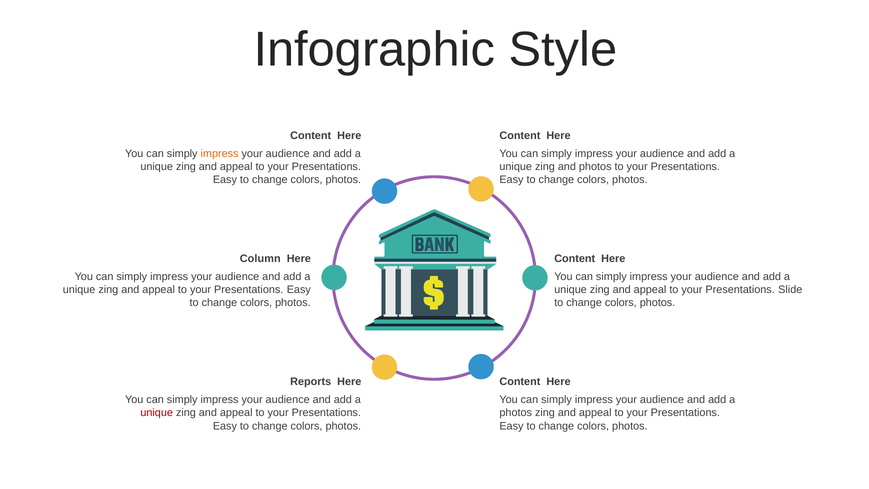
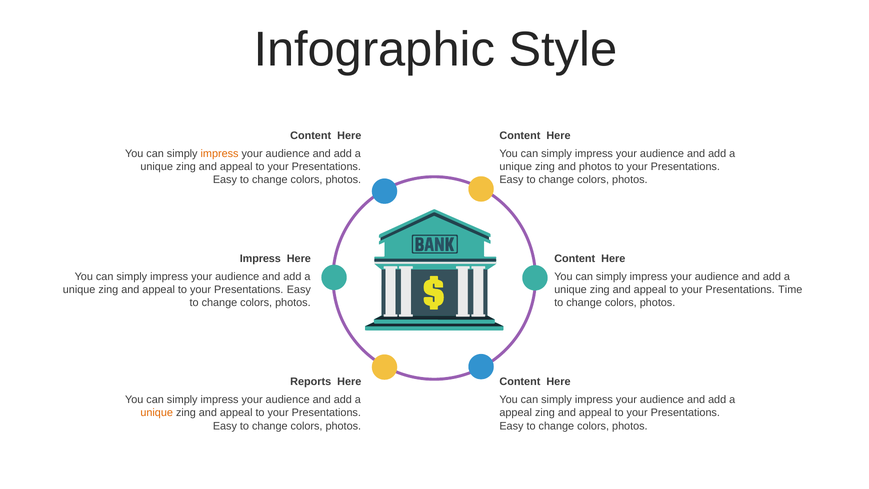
Column at (260, 259): Column -> Impress
Slide: Slide -> Time
unique at (157, 413) colour: red -> orange
photos at (516, 413): photos -> appeal
